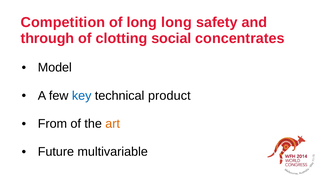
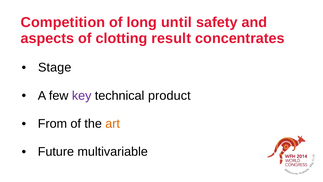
long long: long -> until
through: through -> aspects
social: social -> result
Model: Model -> Stage
key colour: blue -> purple
